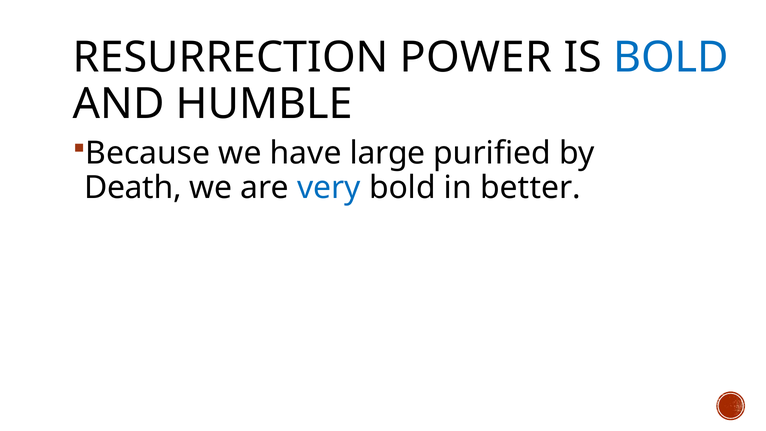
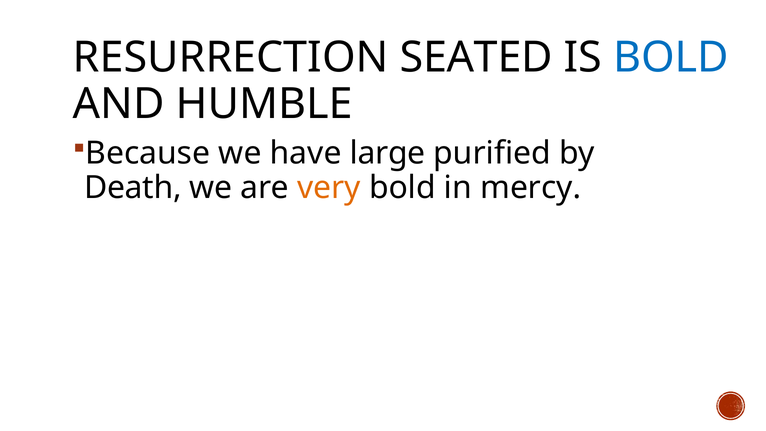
POWER: POWER -> SEATED
very colour: blue -> orange
better: better -> mercy
